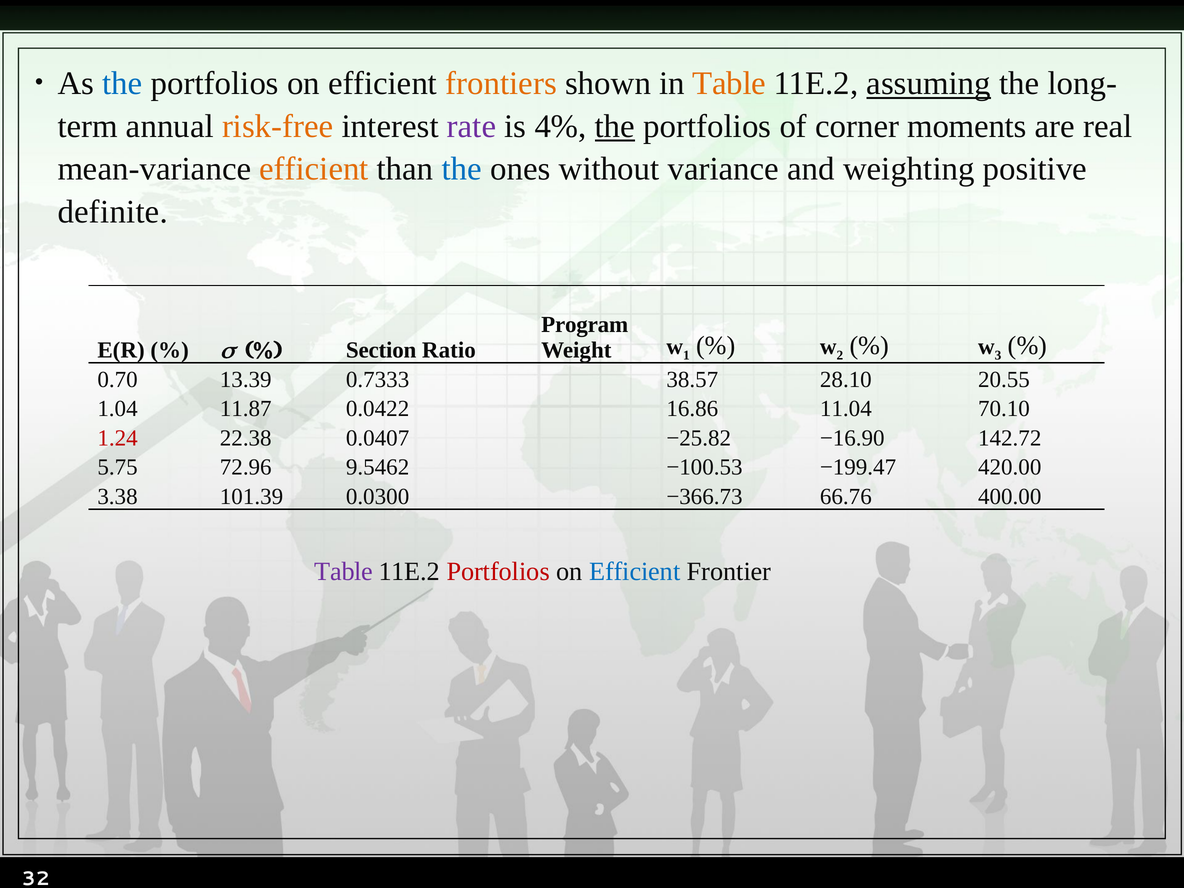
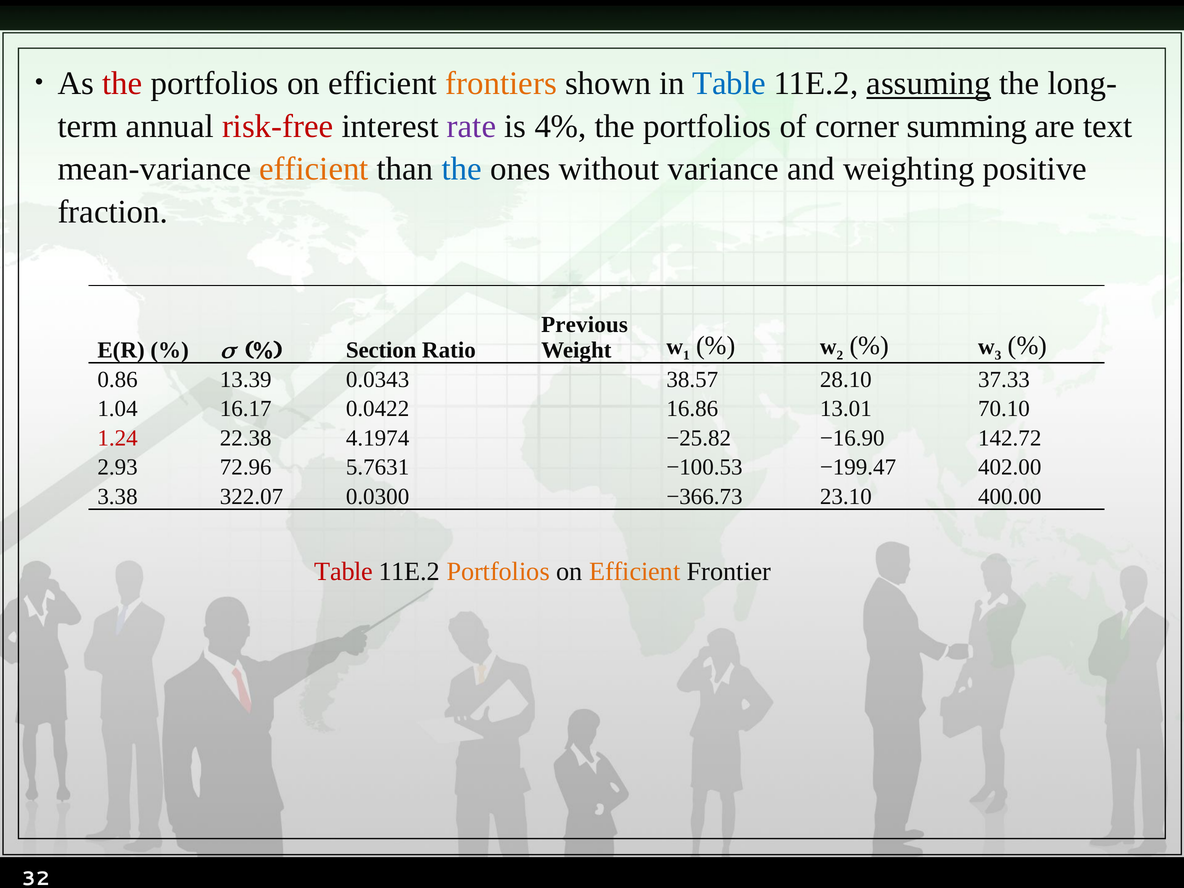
the at (122, 84) colour: blue -> red
Table at (729, 84) colour: orange -> blue
risk-free colour: orange -> red
the at (615, 126) underline: present -> none
moments: moments -> summing
real: real -> text
definite: definite -> fraction
Program: Program -> Previous
0.70: 0.70 -> 0.86
0.7333: 0.7333 -> 0.0343
20.55: 20.55 -> 37.33
11.87: 11.87 -> 16.17
11.04: 11.04 -> 13.01
0.0407: 0.0407 -> 4.1974
5.75: 5.75 -> 2.93
9.5462: 9.5462 -> 5.7631
420.00: 420.00 -> 402.00
101.39: 101.39 -> 322.07
66.76: 66.76 -> 23.10
Table at (344, 572) colour: purple -> red
Portfolios at (498, 572) colour: red -> orange
Efficient at (635, 572) colour: blue -> orange
